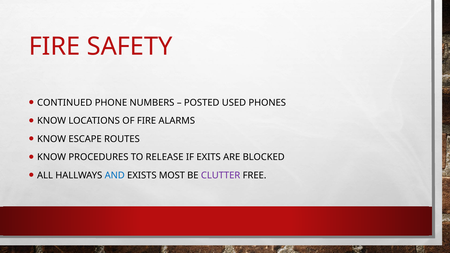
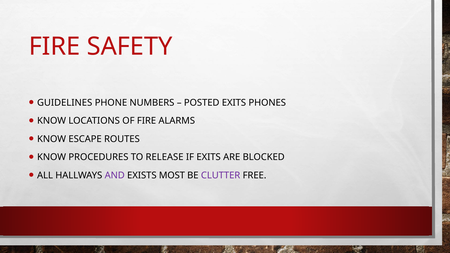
CONTINUED: CONTINUED -> GUIDELINES
POSTED USED: USED -> EXITS
AND colour: blue -> purple
